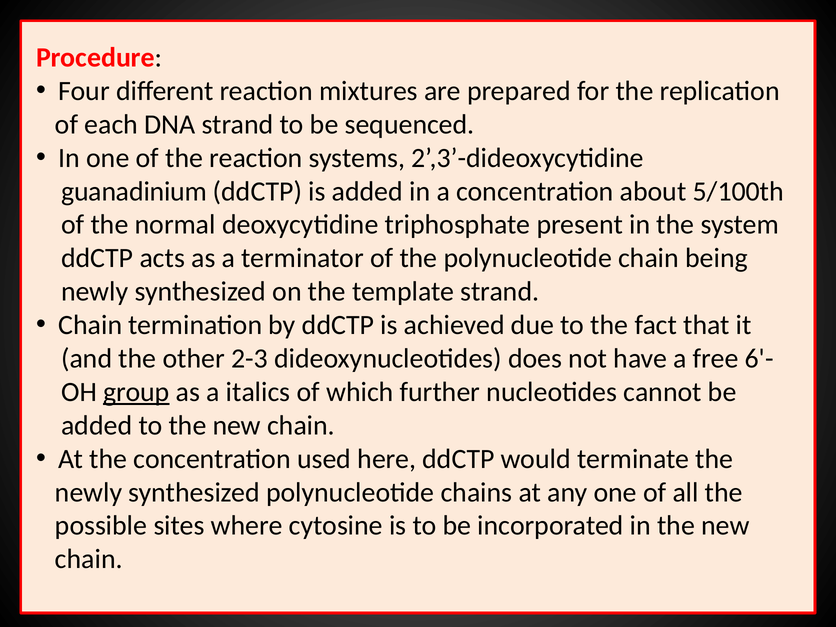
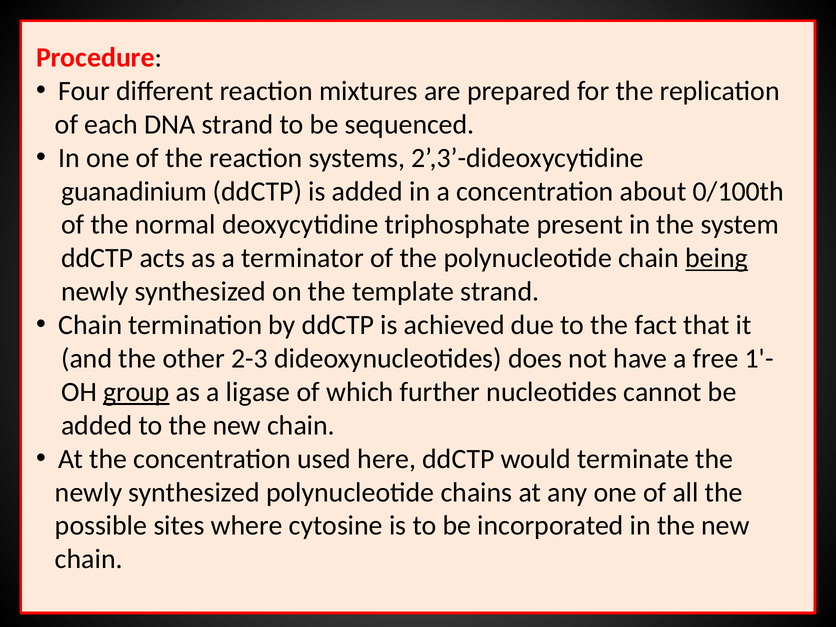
5/100th: 5/100th -> 0/100th
being underline: none -> present
6'-: 6'- -> 1'-
italics: italics -> ligase
